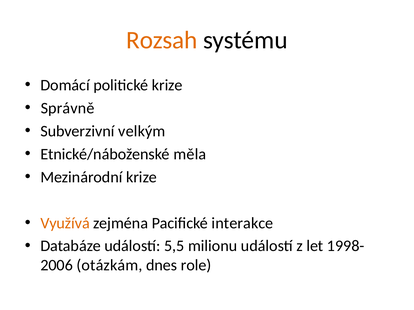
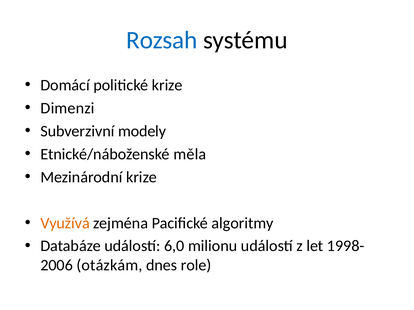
Rozsah colour: orange -> blue
Správně: Správně -> Dimenzi
velkým: velkým -> modely
interakce: interakce -> algoritmy
5,5: 5,5 -> 6,0
